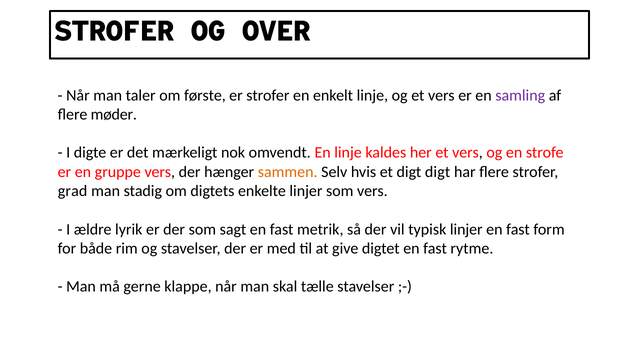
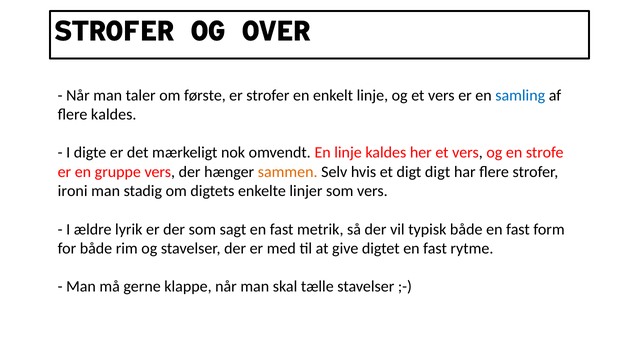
samling colour: purple -> blue
flere møder: møder -> kaldes
grad: grad -> ironi
typisk linjer: linjer -> både
